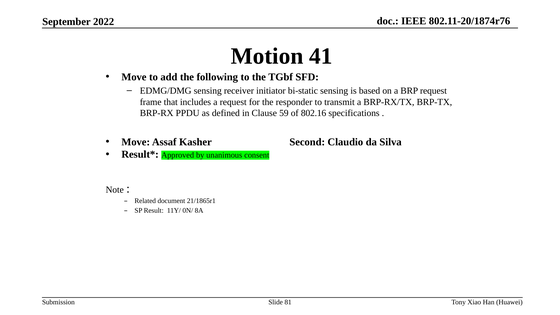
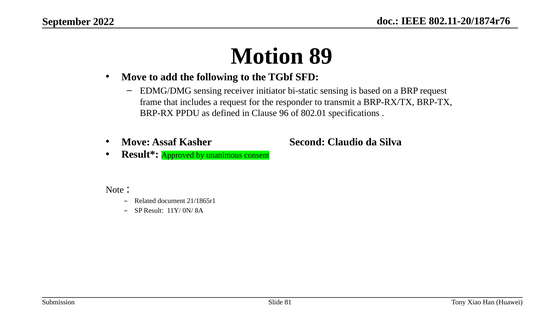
41: 41 -> 89
59: 59 -> 96
802.16: 802.16 -> 802.01
